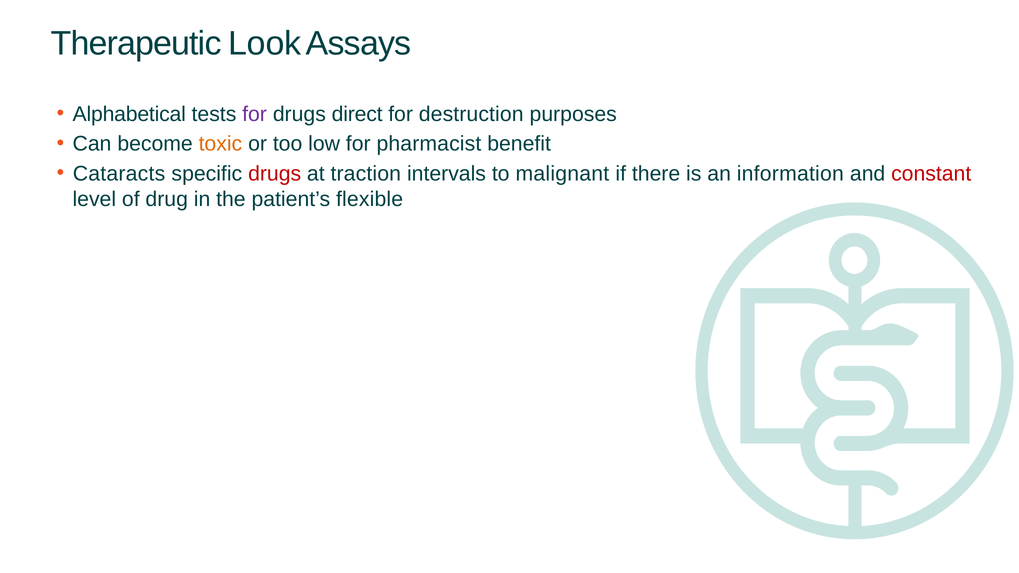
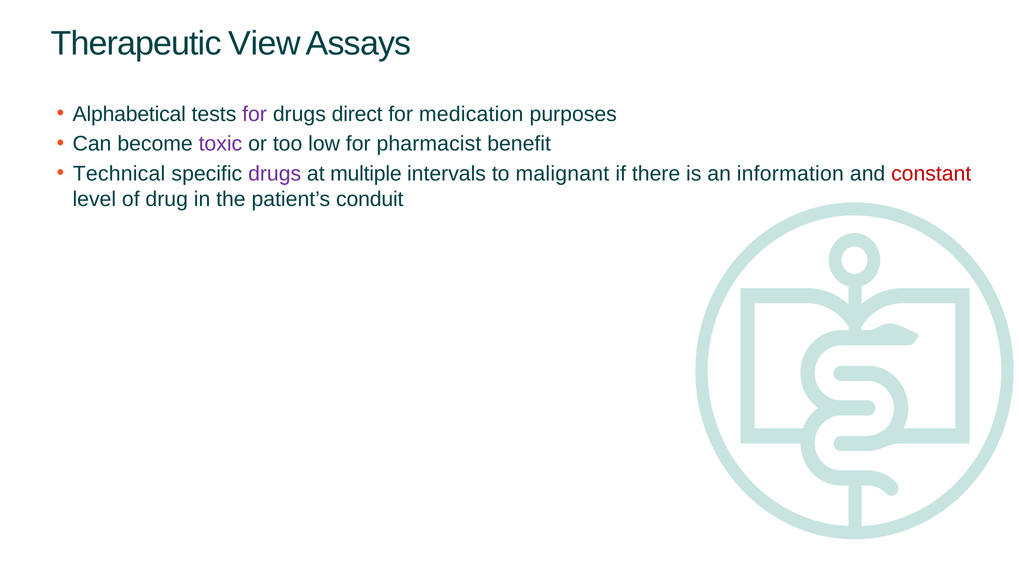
Look: Look -> View
destruction: destruction -> medication
toxic colour: orange -> purple
Cataracts: Cataracts -> Technical
drugs at (275, 174) colour: red -> purple
traction: traction -> multiple
flexible: flexible -> conduit
